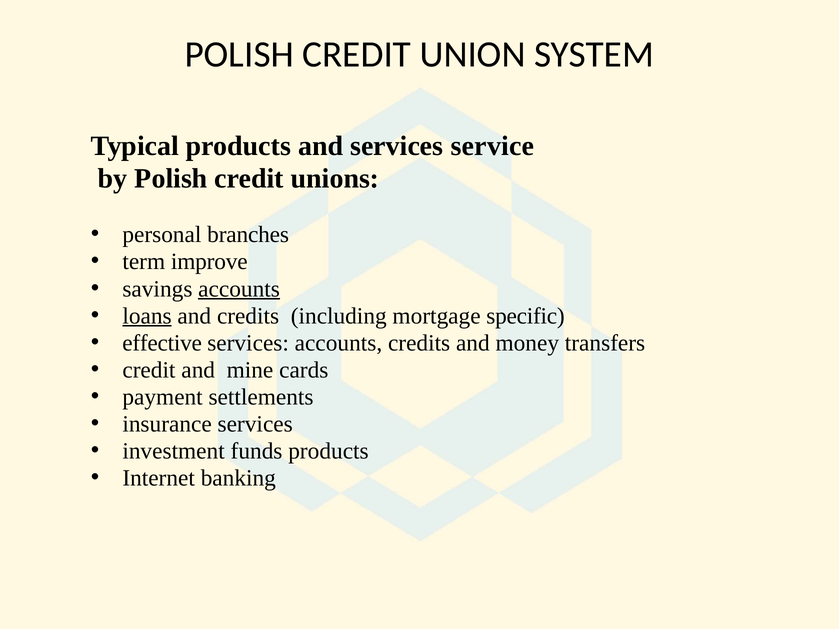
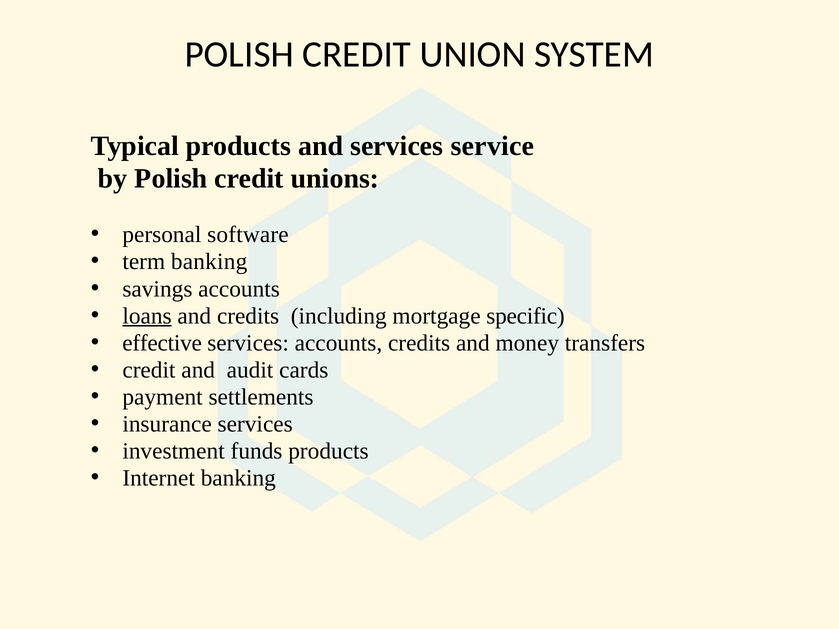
branches: branches -> software
term improve: improve -> banking
accounts at (239, 289) underline: present -> none
mine: mine -> audit
